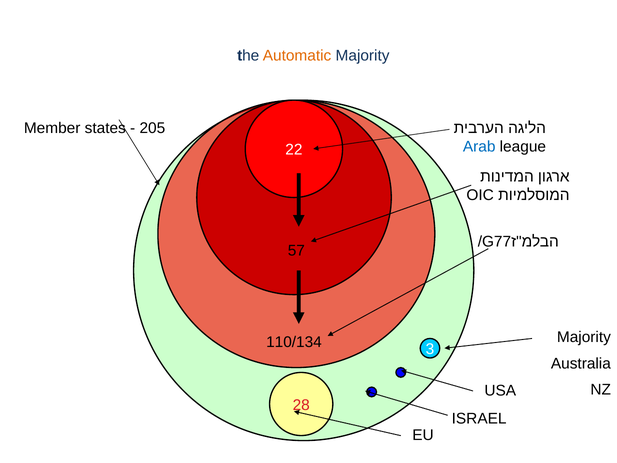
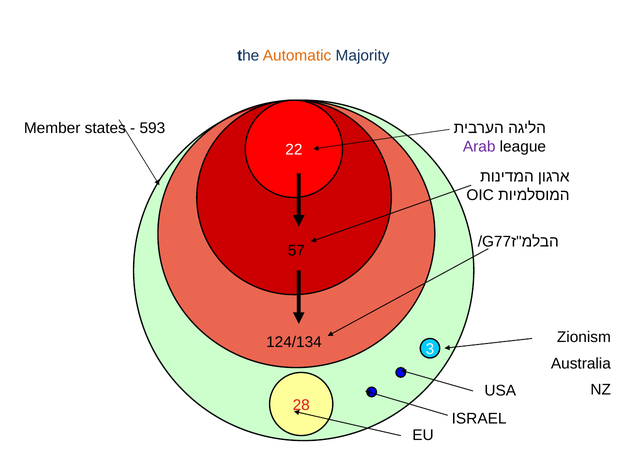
205: 205 -> 593
Arab colour: blue -> purple
Majority at (584, 337): Majority -> Zionism
110/134: 110/134 -> 124/134
